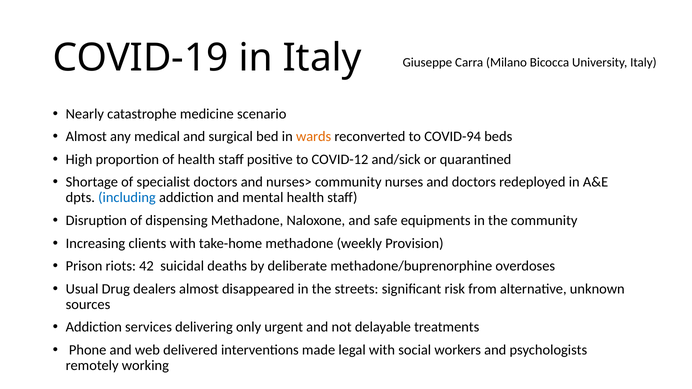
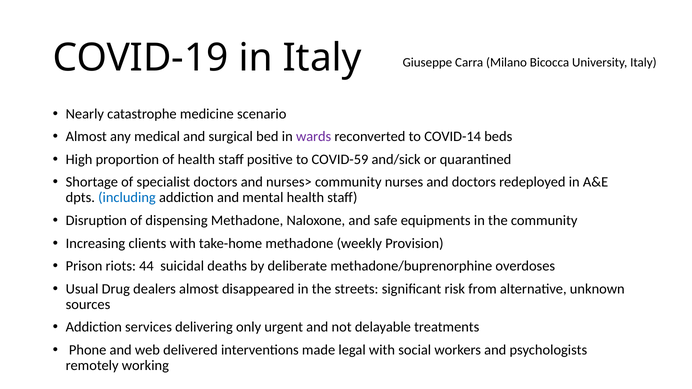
wards colour: orange -> purple
COVID-94: COVID-94 -> COVID-14
COVID-12: COVID-12 -> COVID-59
42: 42 -> 44
